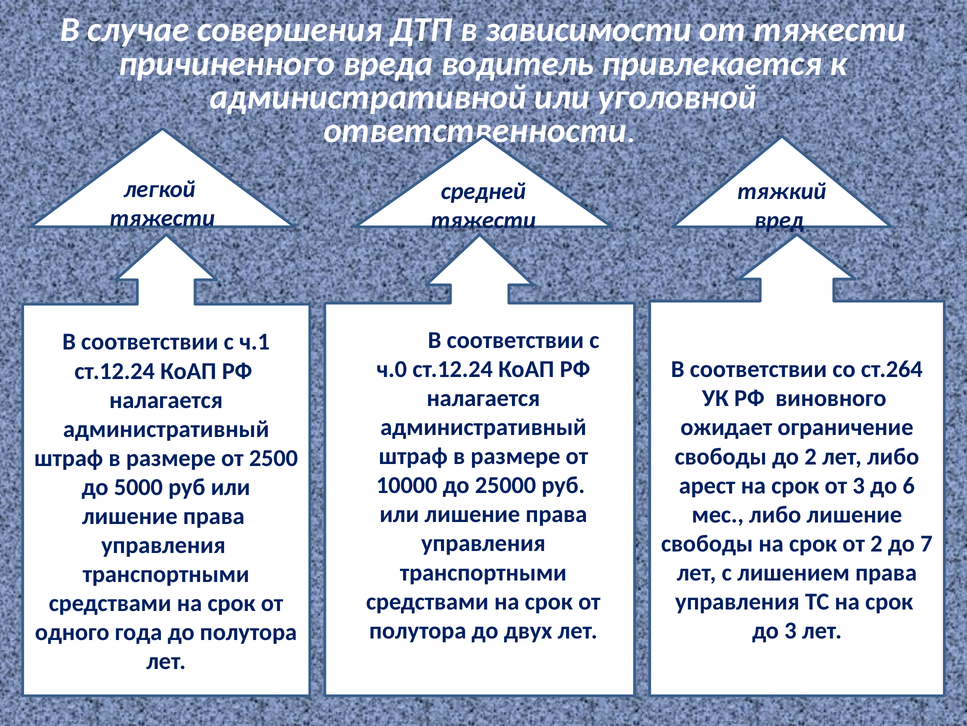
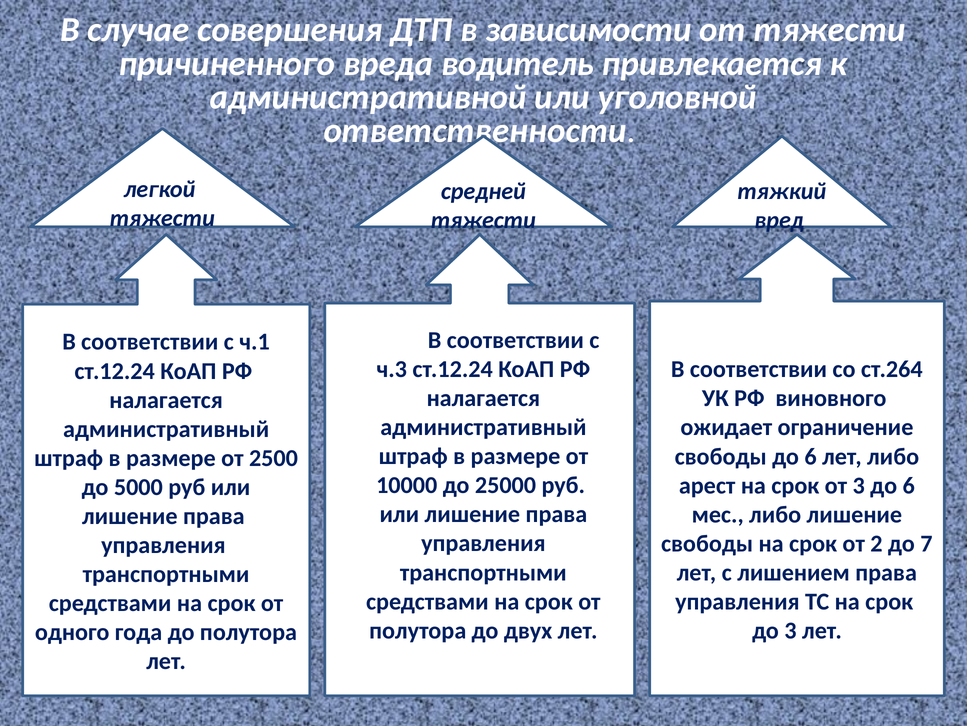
ч.0: ч.0 -> ч.3
свободы до 2: 2 -> 6
